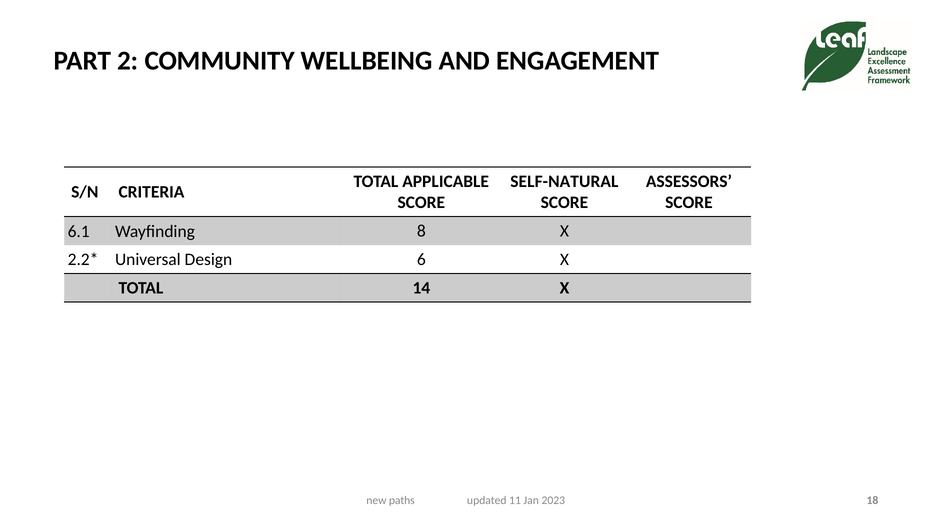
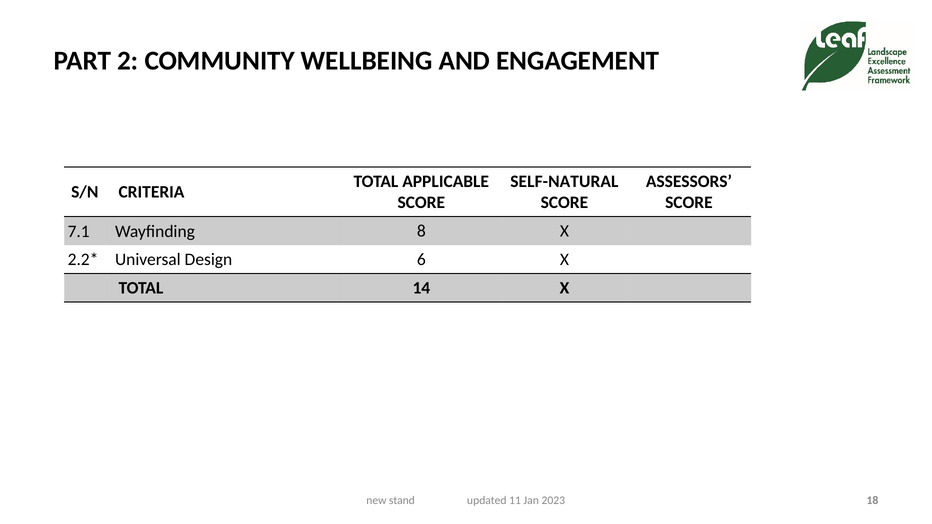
6.1: 6.1 -> 7.1
paths: paths -> stand
